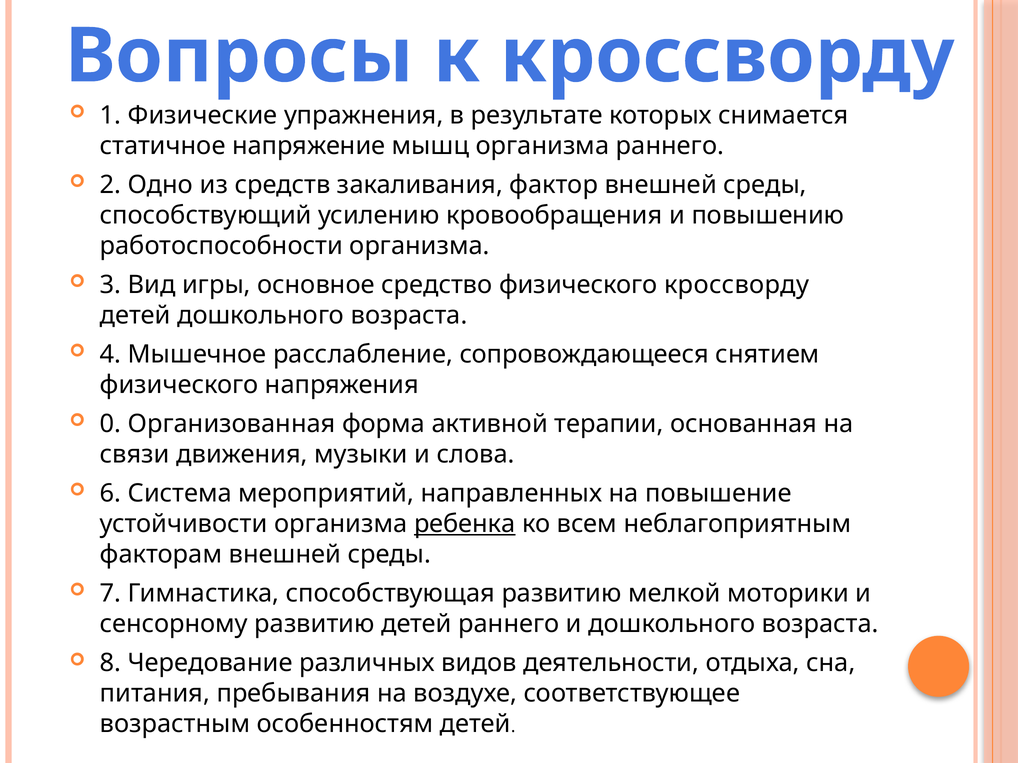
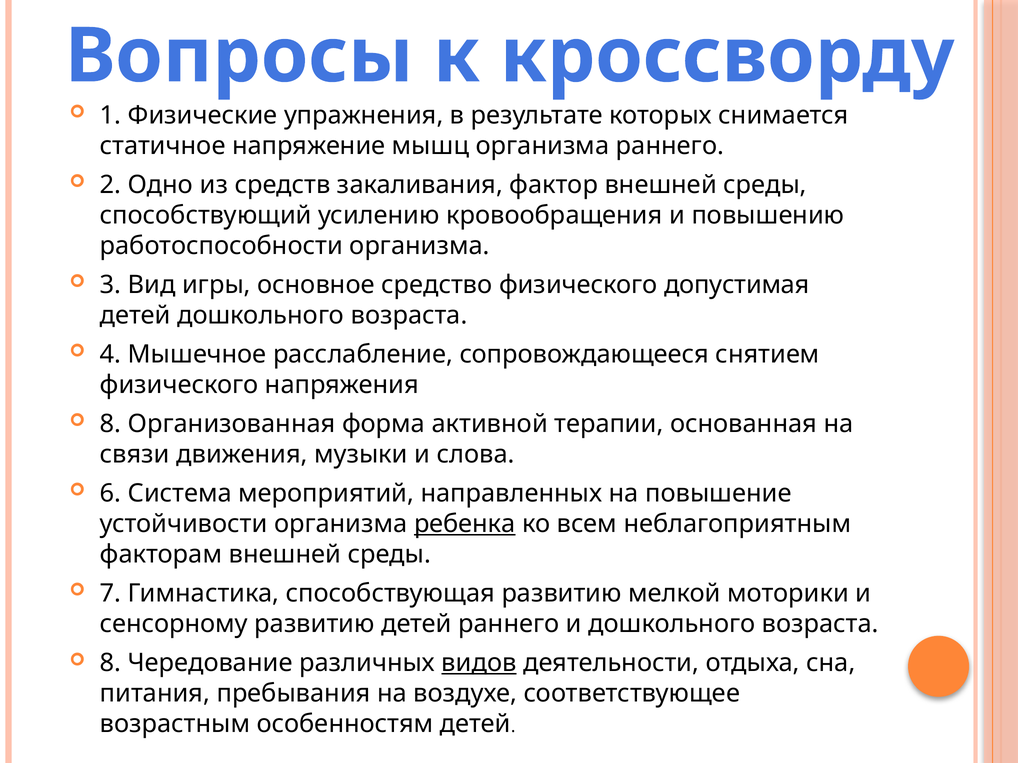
физического кроссворду: кроссворду -> допустимая
0 at (111, 424): 0 -> 8
видов underline: none -> present
